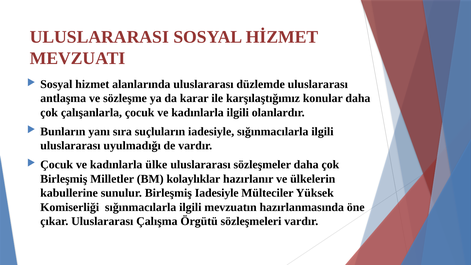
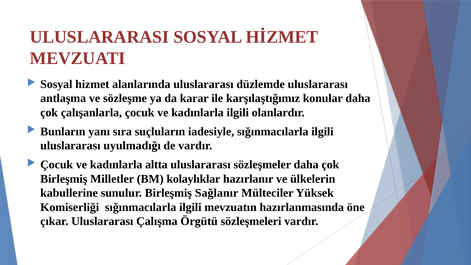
ülke: ülke -> altta
Birleşmiş Iadesiyle: Iadesiyle -> Sağlanır
